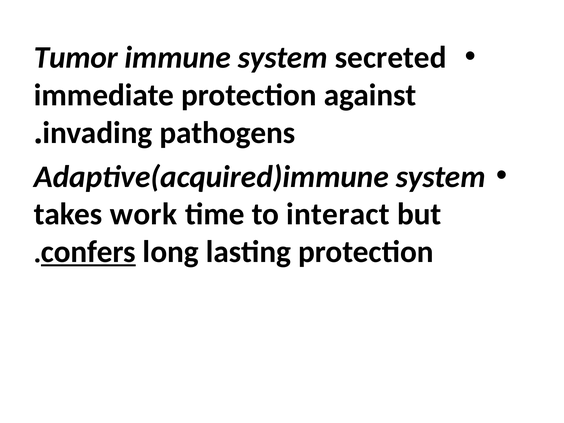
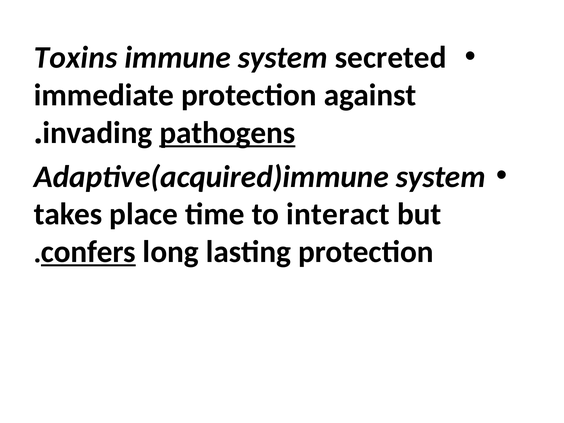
Tumor: Tumor -> Toxins
pathogens underline: none -> present
work: work -> place
